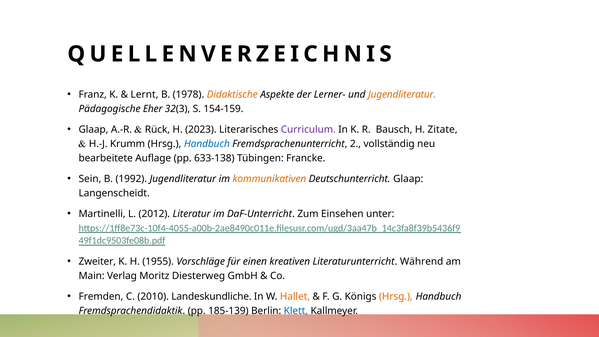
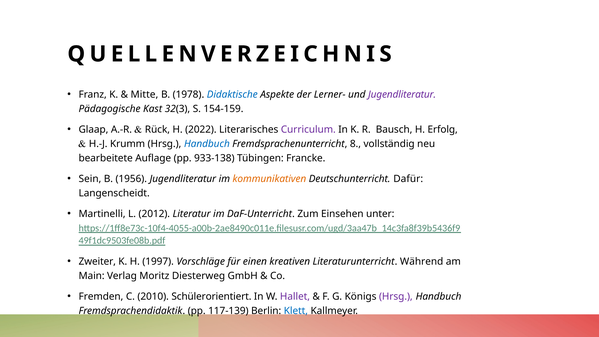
Lernt: Lernt -> Mitte
Didaktische colour: orange -> blue
Jugendliteratur at (402, 95) colour: orange -> purple
Eher: Eher -> Kast
2023: 2023 -> 2022
Zitate: Zitate -> Erfolg
2: 2 -> 8
633-138: 633-138 -> 933-138
1992: 1992 -> 1956
Deutschunterricht Glaap: Glaap -> Dafür
1955: 1955 -> 1997
Landeskundliche: Landeskundliche -> Schülerorientiert
Hallet colour: orange -> purple
Hrsg at (396, 296) colour: orange -> purple
185-139: 185-139 -> 117-139
